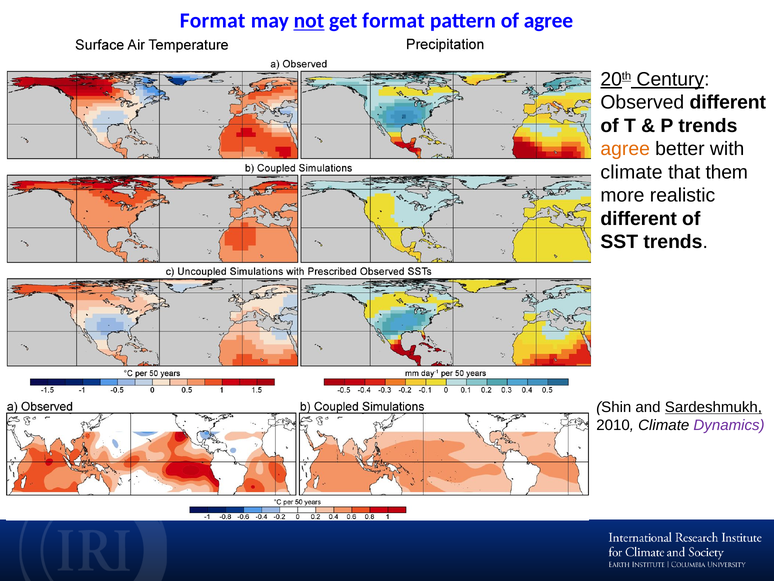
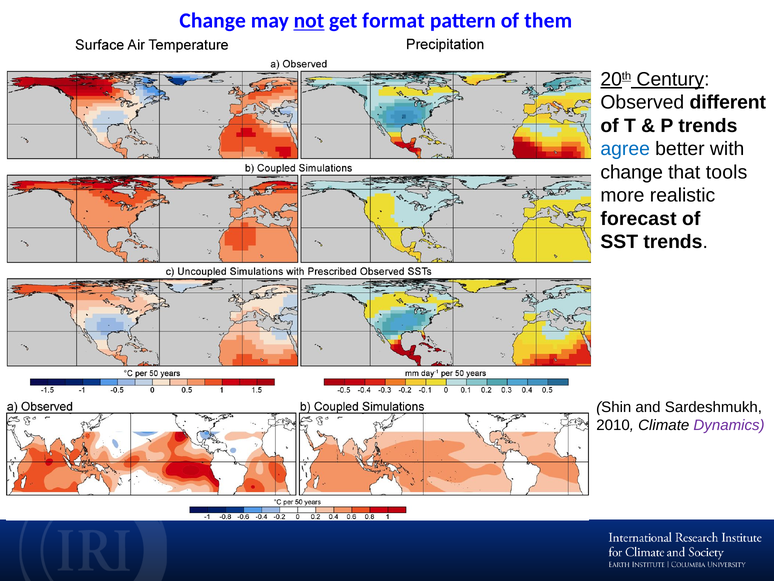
Format at (213, 21): Format -> Change
of agree: agree -> them
agree at (625, 149) colour: orange -> blue
climate at (632, 172): climate -> change
them: them -> tools
different at (639, 218): different -> forecast
Sardeshmukh underline: present -> none
